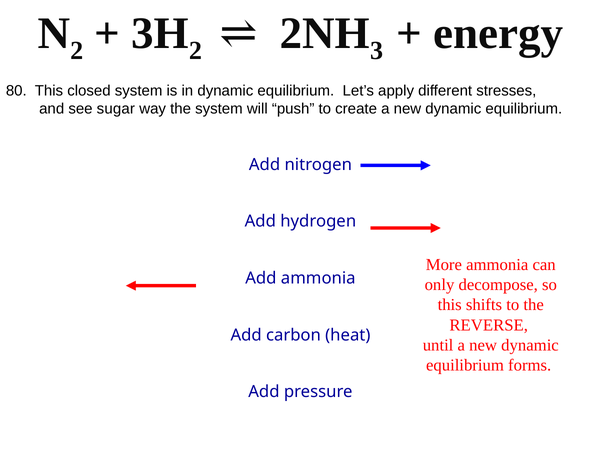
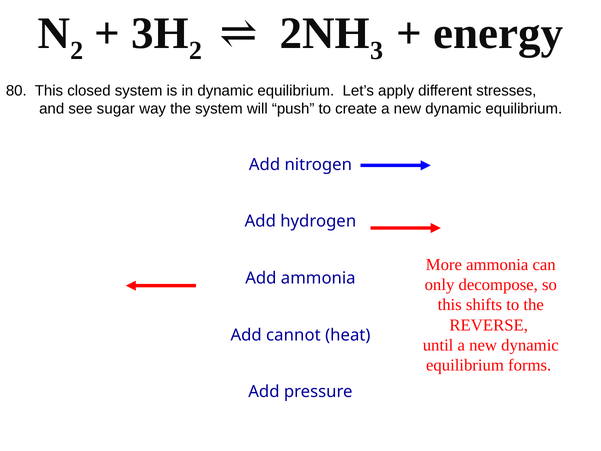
carbon: carbon -> cannot
